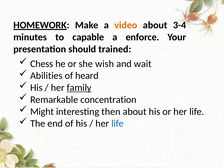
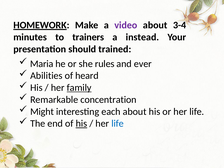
video colour: orange -> purple
capable: capable -> trainers
enforce: enforce -> instead
Chess: Chess -> Maria
wish: wish -> rules
wait: wait -> ever
then: then -> each
his at (81, 124) underline: none -> present
